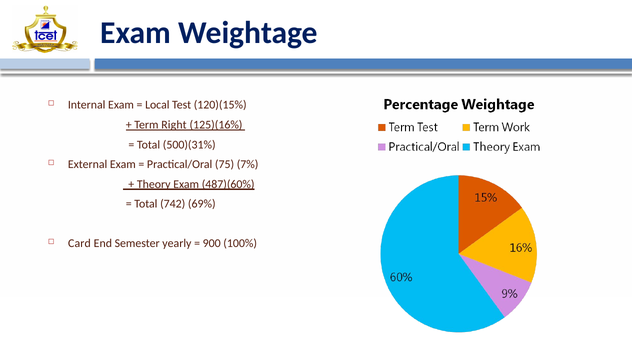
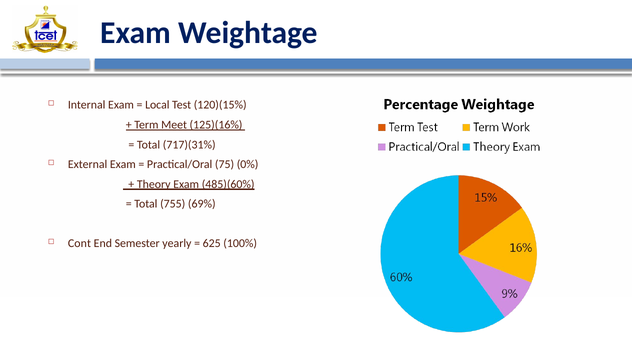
Right: Right -> Meet
500)(31%: 500)(31% -> 717)(31%
7%: 7% -> 0%
487)(60%: 487)(60% -> 485)(60%
742: 742 -> 755
Card: Card -> Cont
900: 900 -> 625
